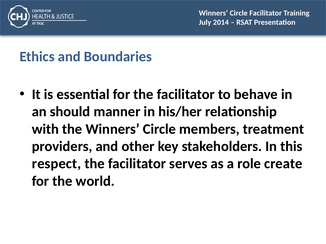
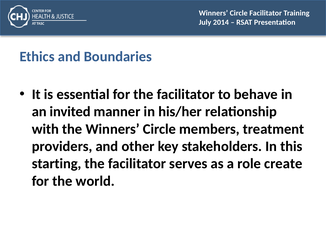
should: should -> invited
respect: respect -> starting
